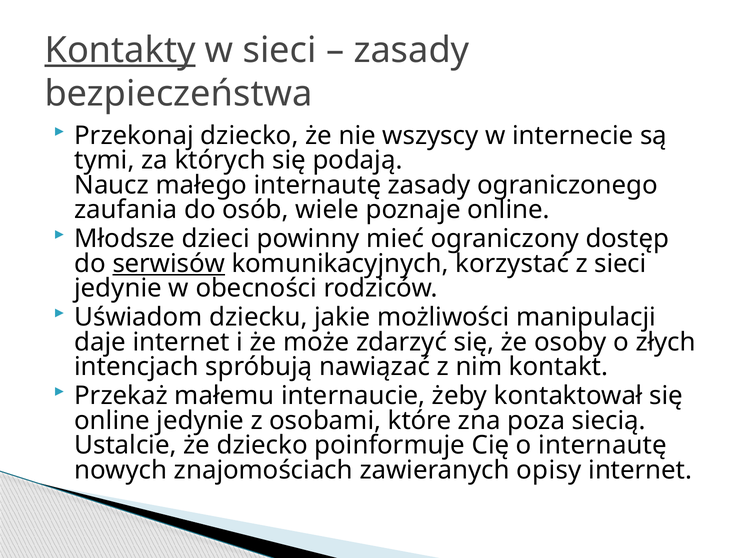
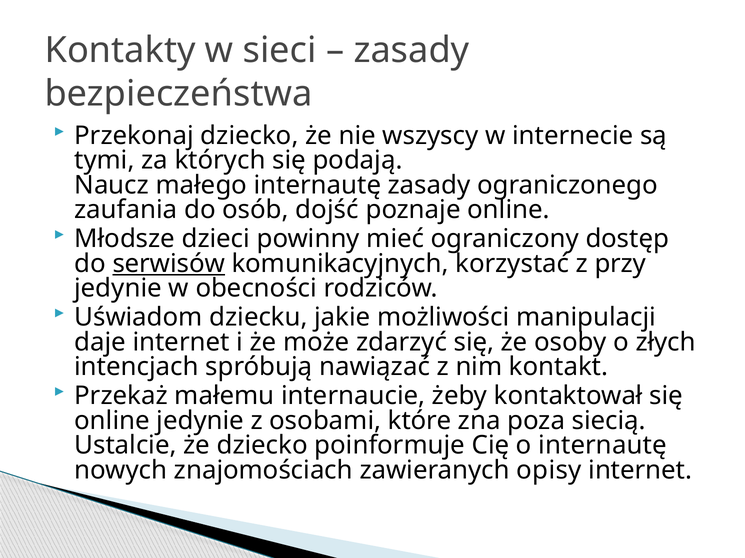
Kontakty underline: present -> none
wiele: wiele -> dojść
z sieci: sieci -> przy
